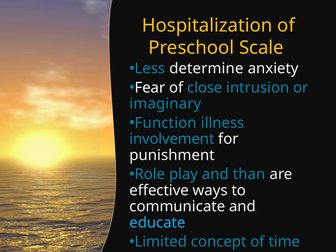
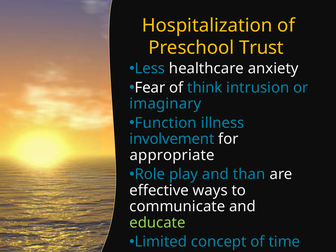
Scale: Scale -> Trust
determine: determine -> healthcare
close: close -> think
punishment: punishment -> appropriate
educate colour: light blue -> light green
